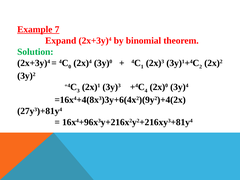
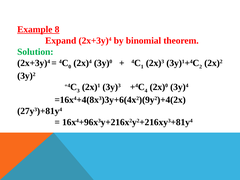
7: 7 -> 8
